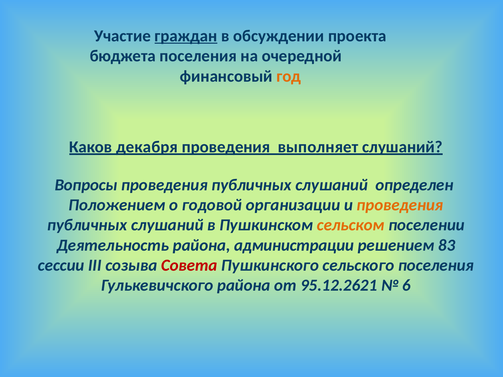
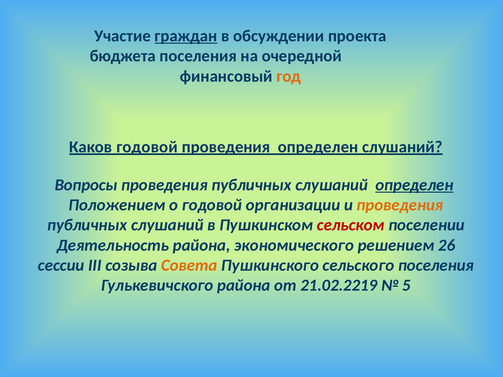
Каков декабря: декабря -> годовой
проведения выполняет: выполняет -> определен
определен at (414, 185) underline: none -> present
сельском colour: orange -> red
администрации: администрации -> экономического
83: 83 -> 26
Совета colour: red -> orange
95.12.2621: 95.12.2621 -> 21.02.2219
6: 6 -> 5
